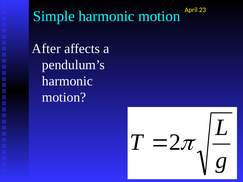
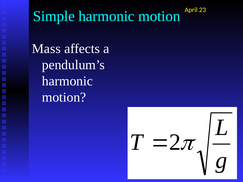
After: After -> Mass
